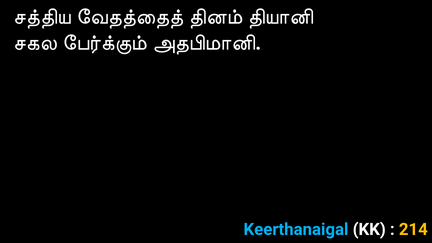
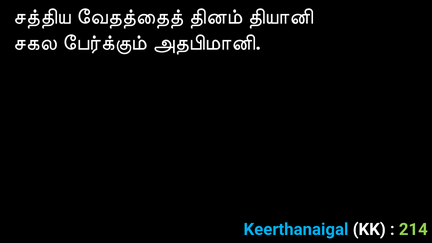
214 colour: yellow -> light green
